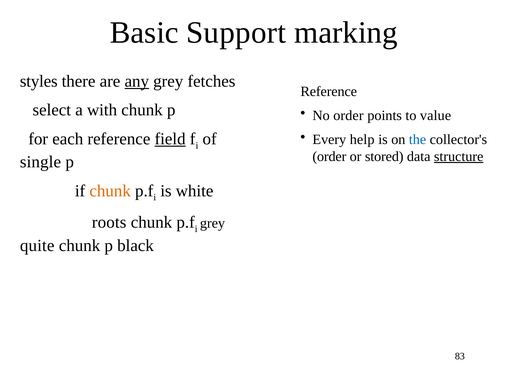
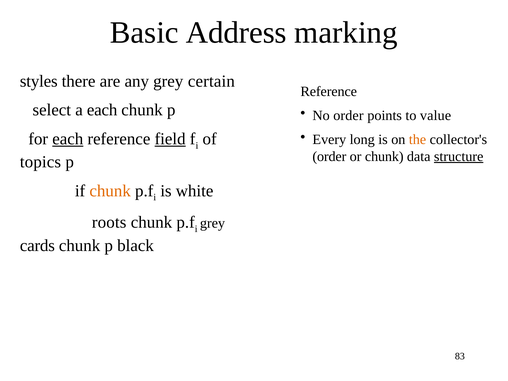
Support: Support -> Address
any underline: present -> none
fetches: fetches -> certain
a with: with -> each
each at (68, 139) underline: none -> present
help: help -> long
the colour: blue -> orange
or stored: stored -> chunk
single: single -> topics
quite: quite -> cards
